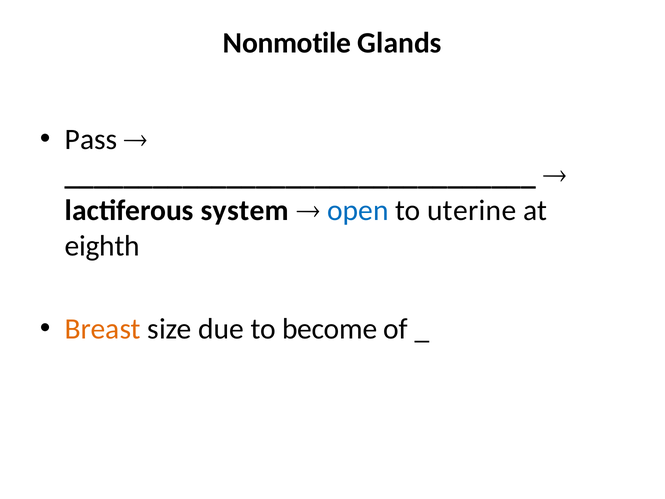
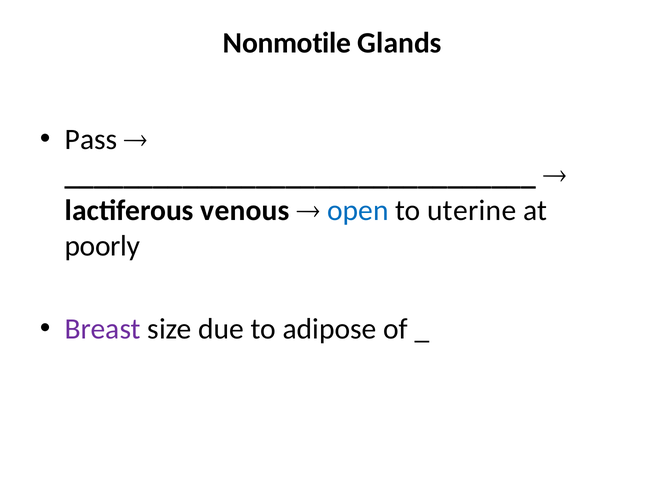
system: system -> venous
eighth: eighth -> poorly
Breast colour: orange -> purple
become: become -> adipose
